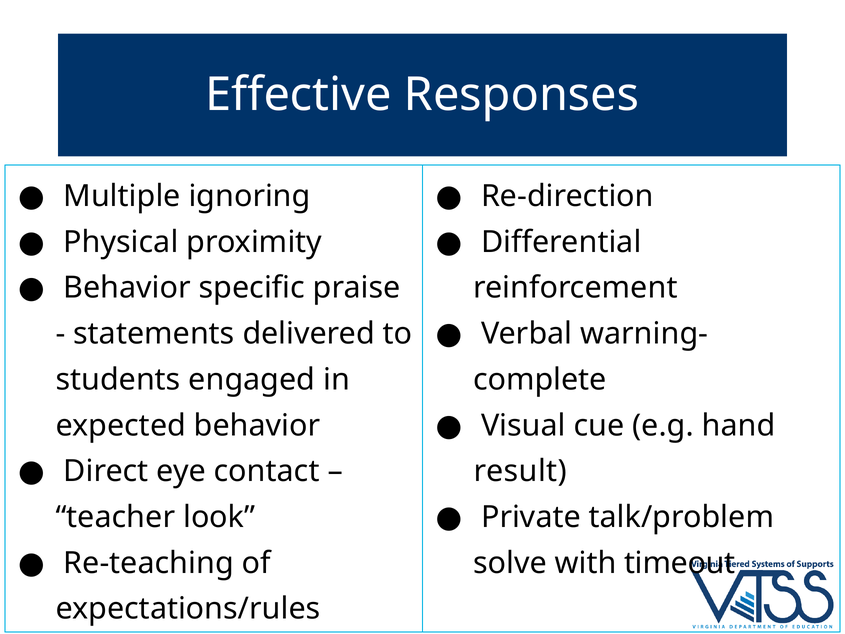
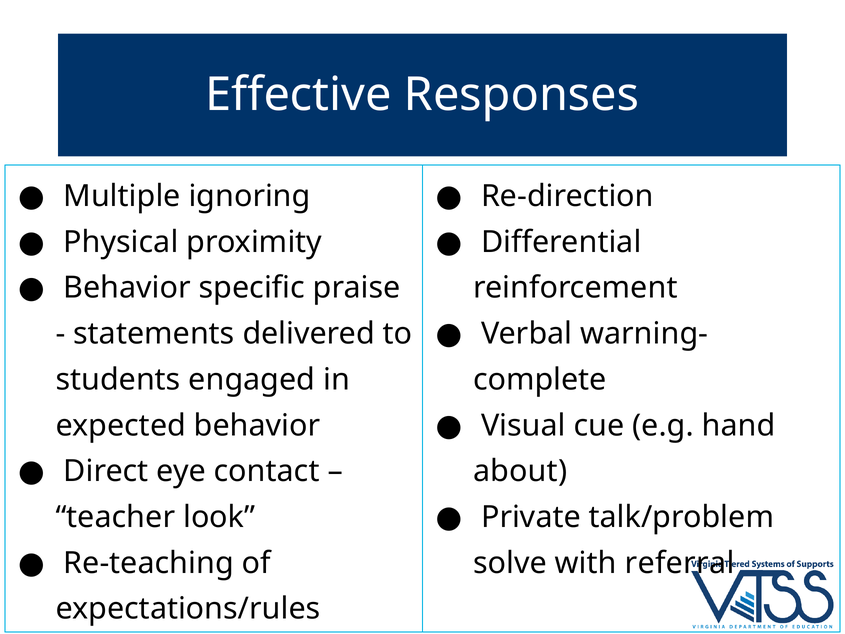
result: result -> about
timeout: timeout -> referral
